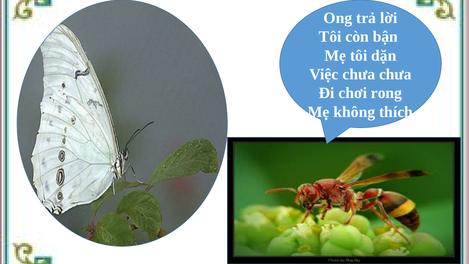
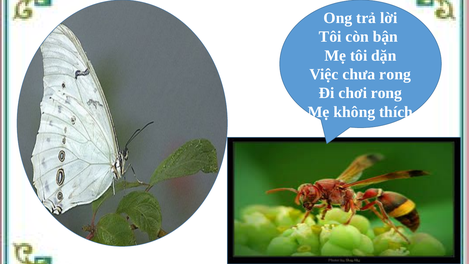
chưa chưa: chưa -> rong
